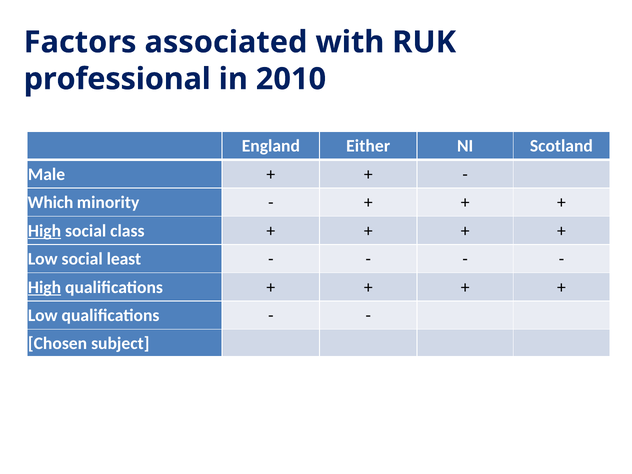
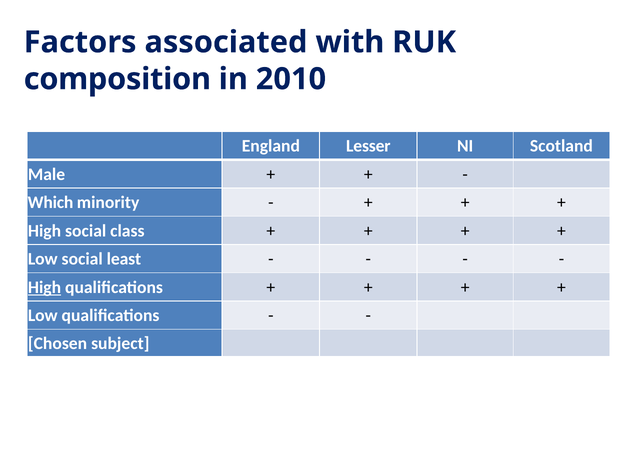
professional: professional -> composition
Either: Either -> Lesser
High at (45, 231) underline: present -> none
